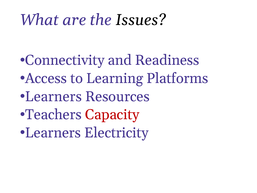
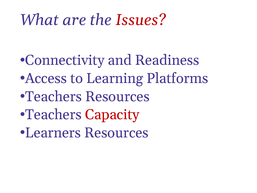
Issues colour: black -> red
Learners at (53, 96): Learners -> Teachers
Learners Electricity: Electricity -> Resources
